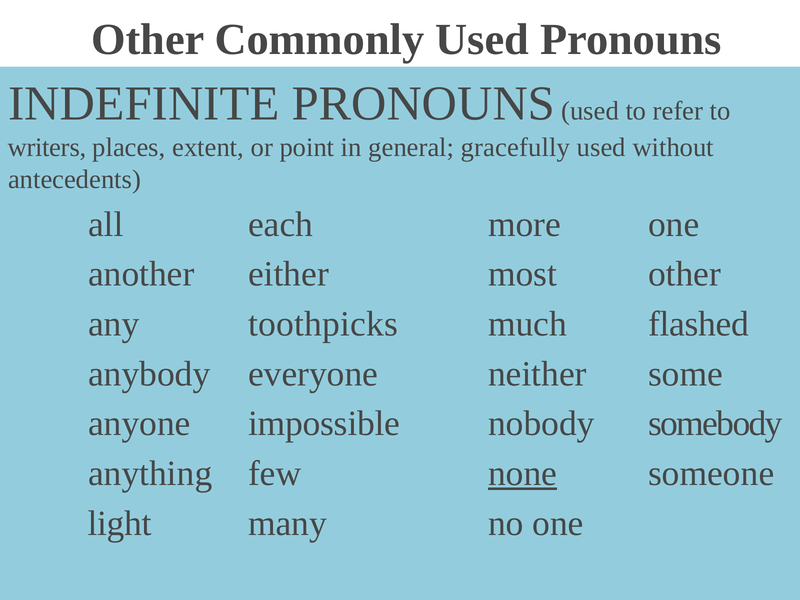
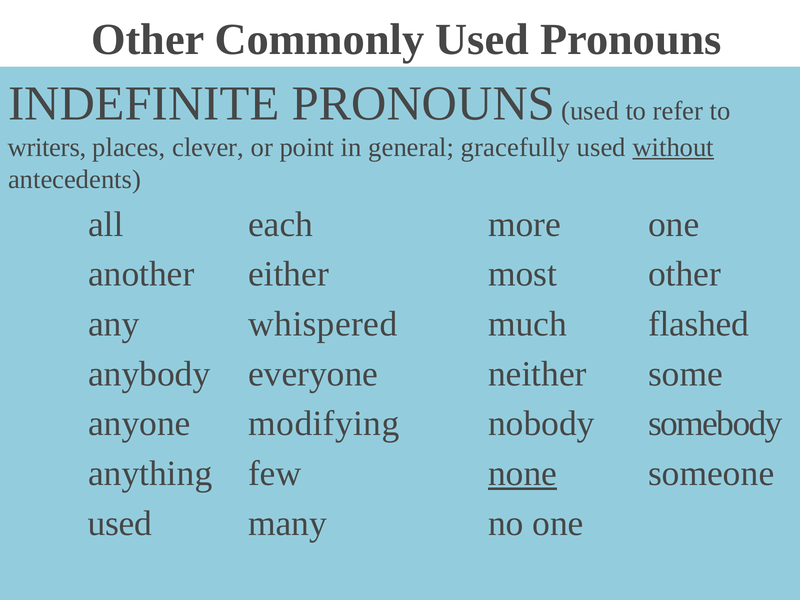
extent: extent -> clever
without underline: none -> present
toothpicks: toothpicks -> whispered
impossible: impossible -> modifying
light at (120, 523): light -> used
